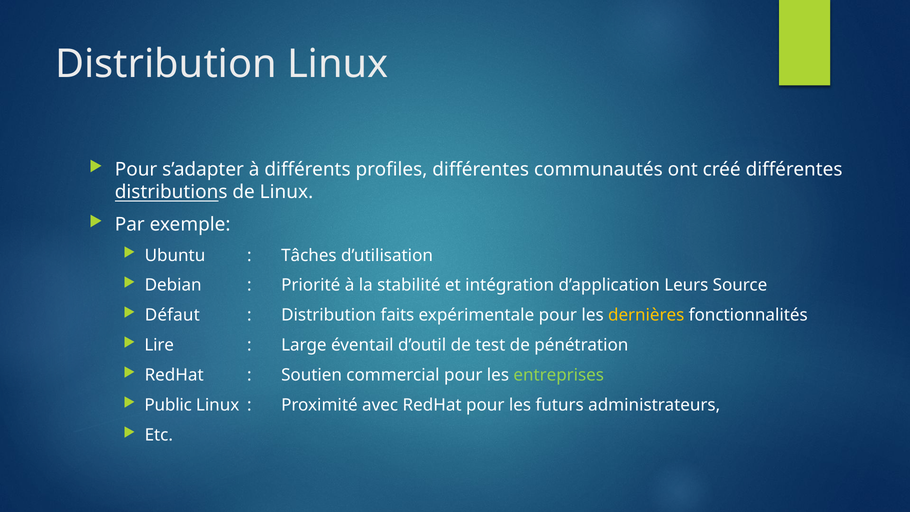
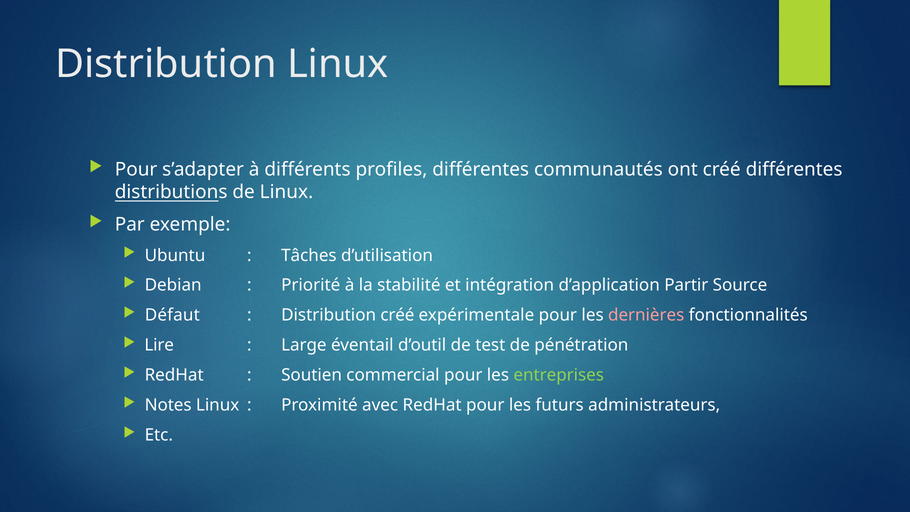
Leurs: Leurs -> Partir
Distribution faits: faits -> créé
dernières colour: yellow -> pink
Public: Public -> Notes
